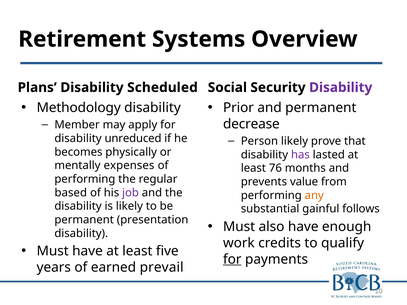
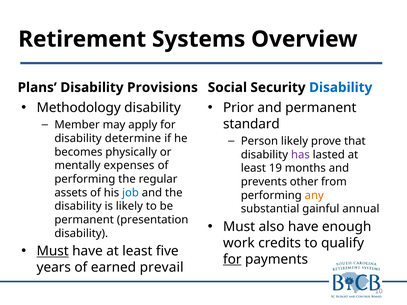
Scheduled: Scheduled -> Provisions
Disability at (341, 88) colour: purple -> blue
decrease: decrease -> standard
unreduced: unreduced -> determine
76: 76 -> 19
value: value -> other
based: based -> assets
job colour: purple -> blue
follows: follows -> annual
Must at (53, 251) underline: none -> present
